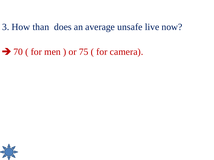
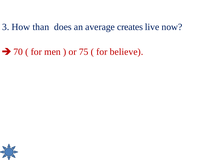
unsafe: unsafe -> creates
camera: camera -> believe
